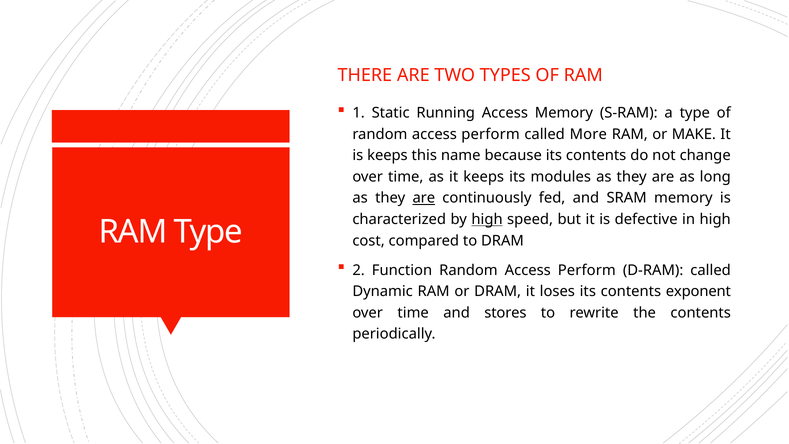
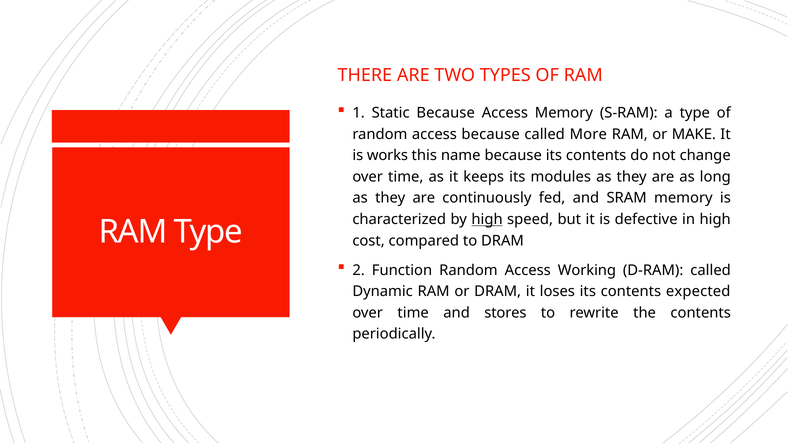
Static Running: Running -> Because
perform at (491, 134): perform -> because
is keeps: keeps -> works
are at (424, 198) underline: present -> none
Perform at (587, 270): Perform -> Working
exponent: exponent -> expected
